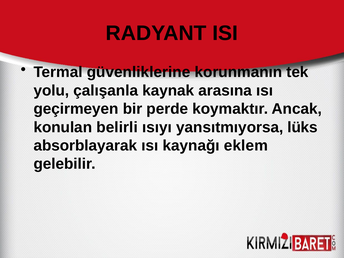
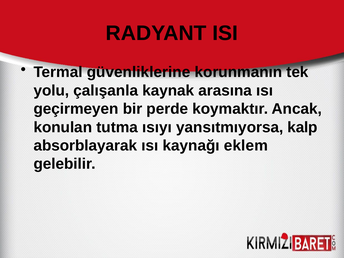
belirli: belirli -> tutma
lüks: lüks -> kalp
